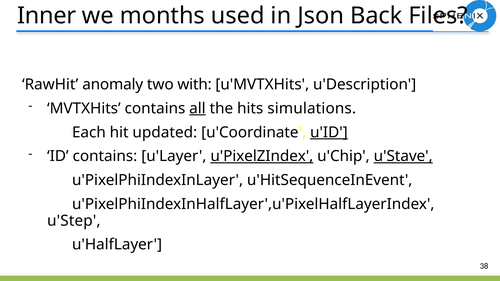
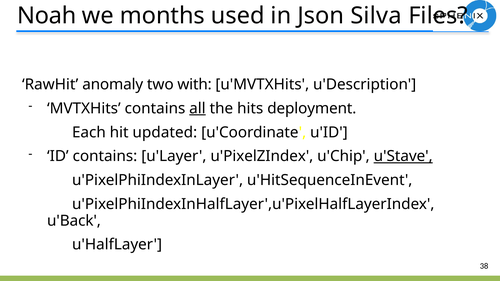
Inner: Inner -> Noah
Back: Back -> Silva
simulations: simulations -> deployment
u'ID underline: present -> none
u'PixelZIndex underline: present -> none
u'Step: u'Step -> u'Back
